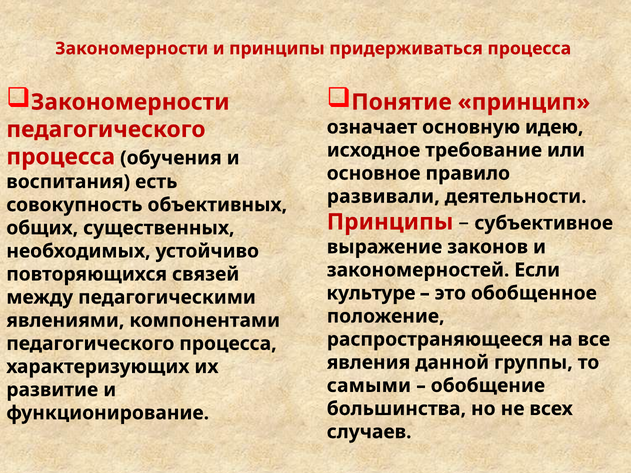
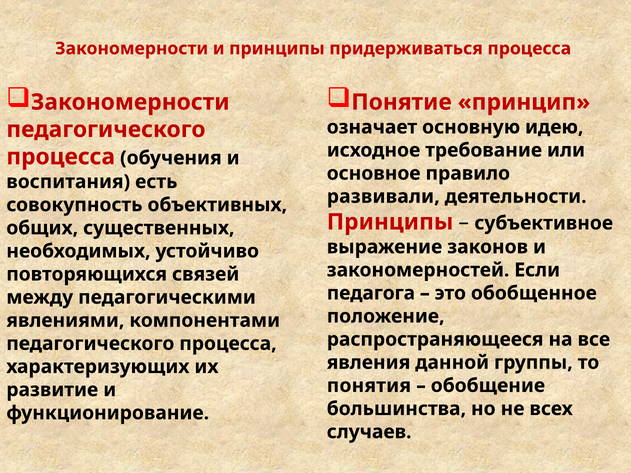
культуре: культуре -> педагога
самыми: самыми -> понятия
